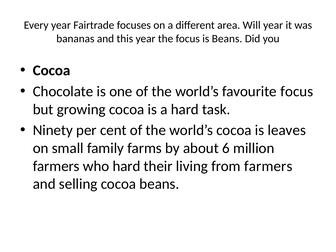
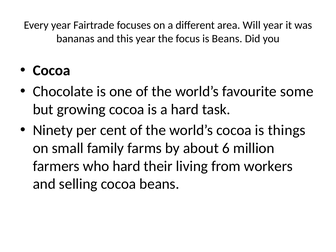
favourite focus: focus -> some
leaves: leaves -> things
from farmers: farmers -> workers
